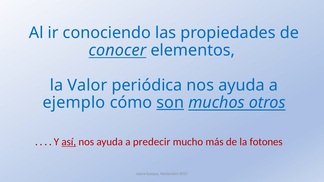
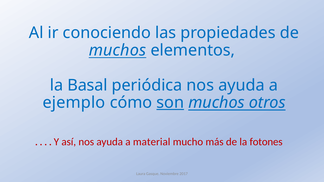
conocer at (117, 50): conocer -> muchos
Valor: Valor -> Basal
así underline: present -> none
predecir: predecir -> material
